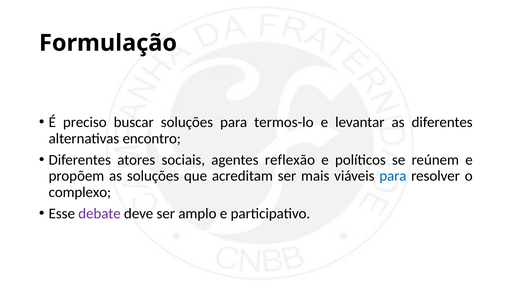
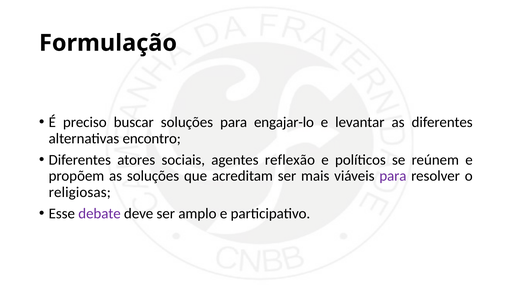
termos-lo: termos-lo -> engajar-lo
para at (393, 176) colour: blue -> purple
complexo: complexo -> religiosas
